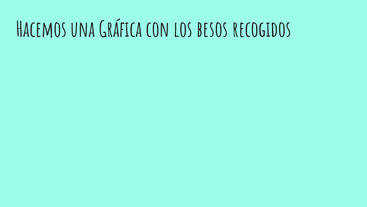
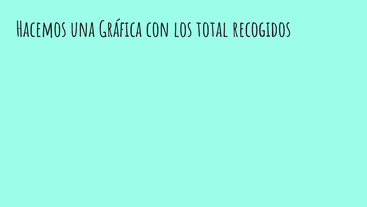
besos: besos -> total
